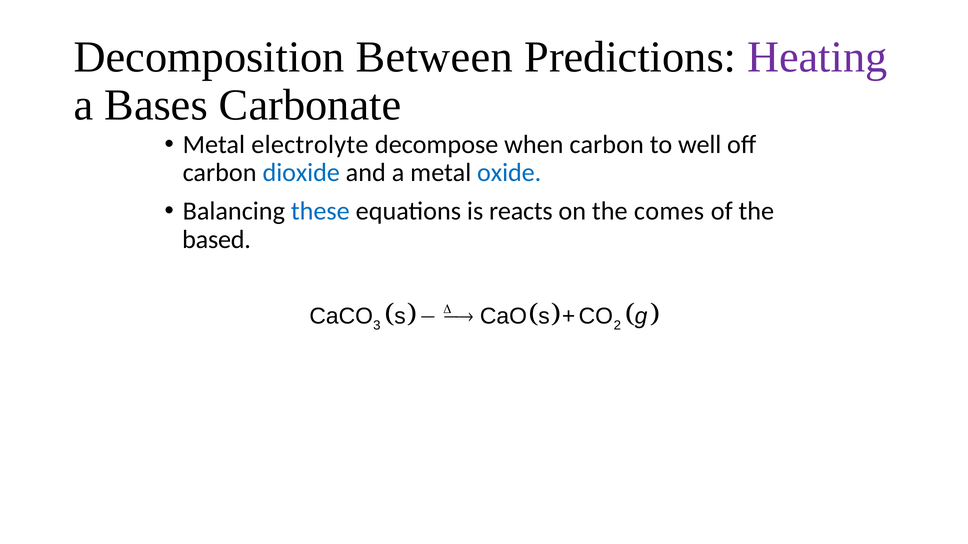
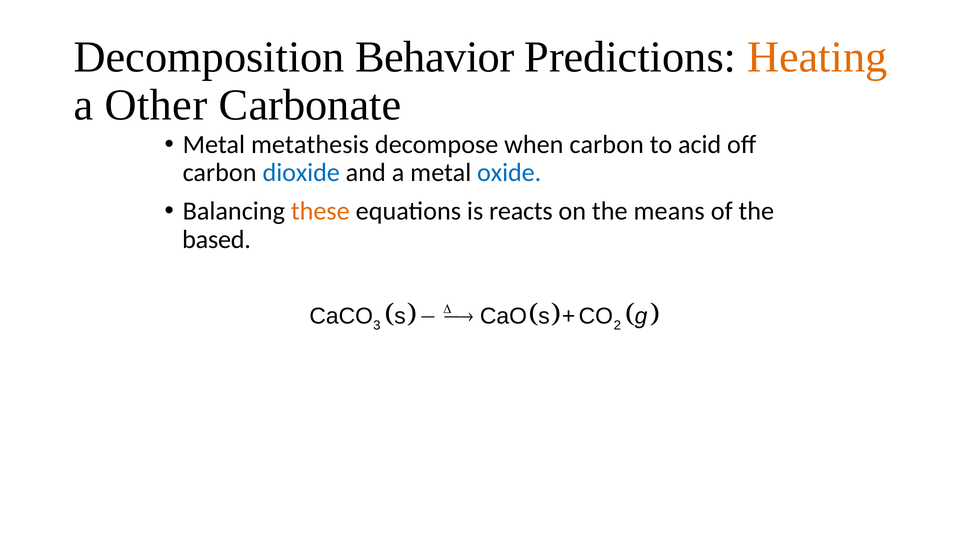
Between: Between -> Behavior
Heating colour: purple -> orange
Bases: Bases -> Other
electrolyte: electrolyte -> metathesis
well: well -> acid
these colour: blue -> orange
comes: comes -> means
